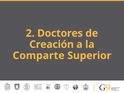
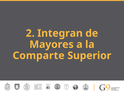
Doctores: Doctores -> Integran
Creación: Creación -> Mayores
